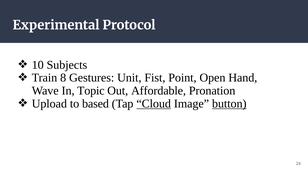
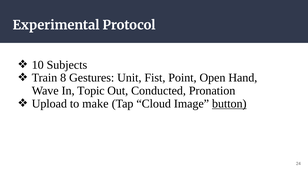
Affordable: Affordable -> Conducted
based: based -> make
Cloud underline: present -> none
